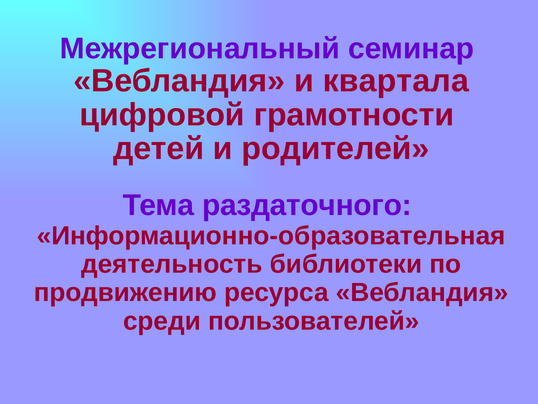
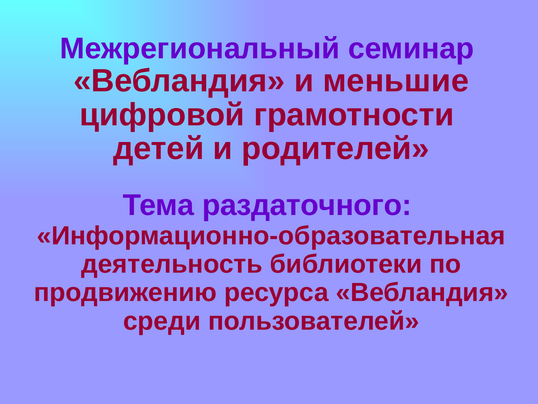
квартала: квартала -> меньшие
